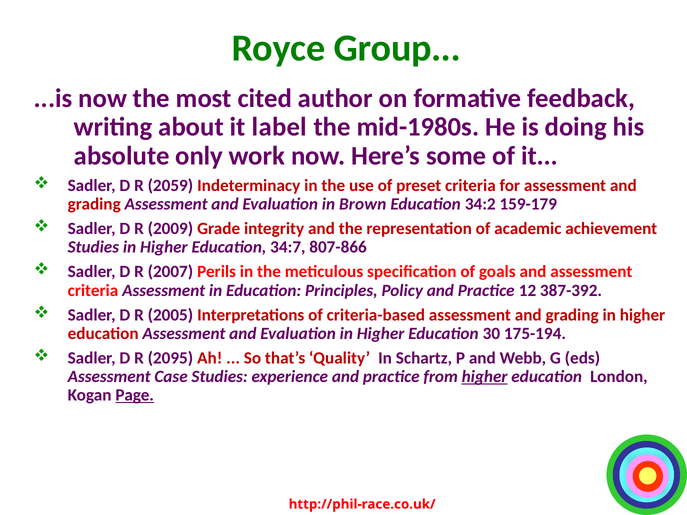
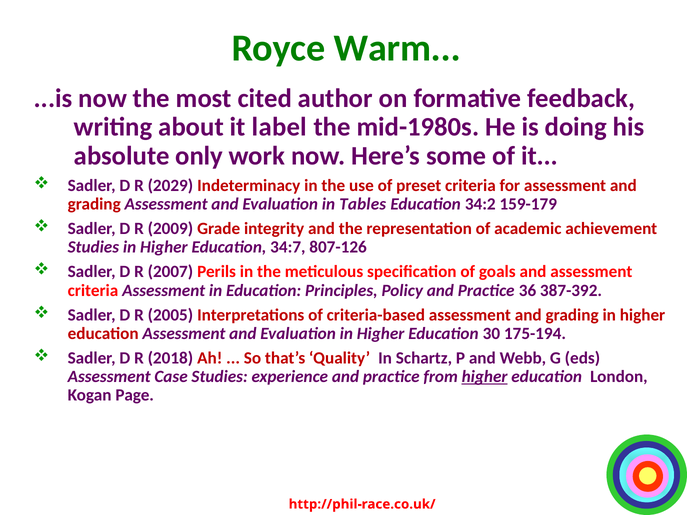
Group: Group -> Warm
2059: 2059 -> 2029
Brown: Brown -> Tables
807-866: 807-866 -> 807-126
12: 12 -> 36
2095: 2095 -> 2018
Page underline: present -> none
